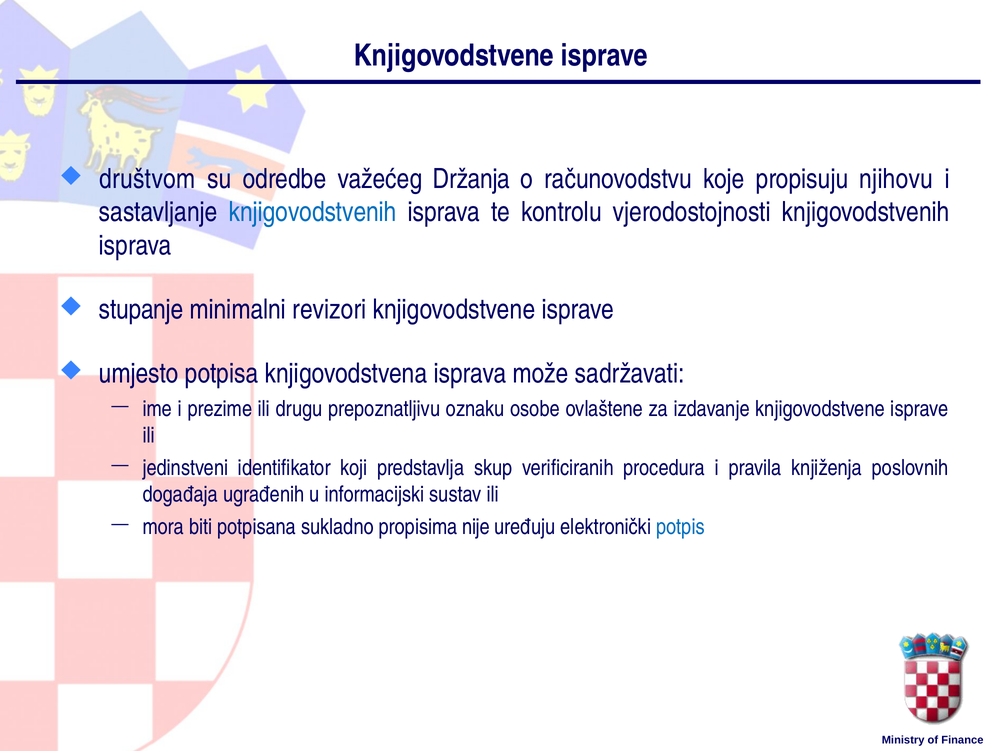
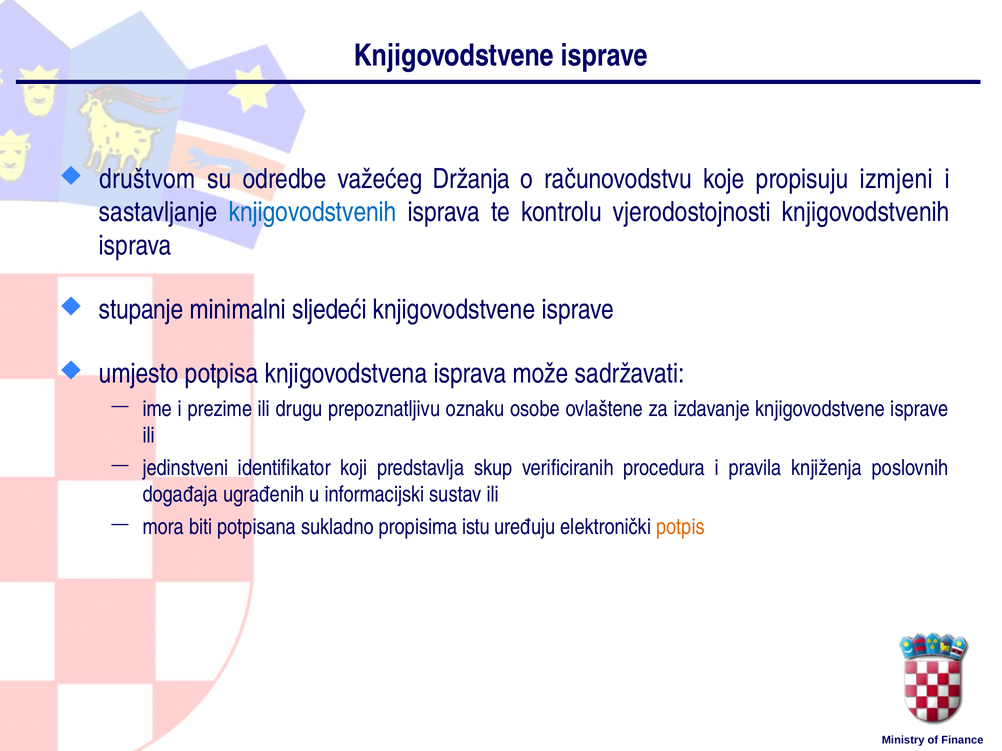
njihovu: njihovu -> izmjeni
revizori: revizori -> sljedeći
nije: nije -> istu
potpis colour: blue -> orange
